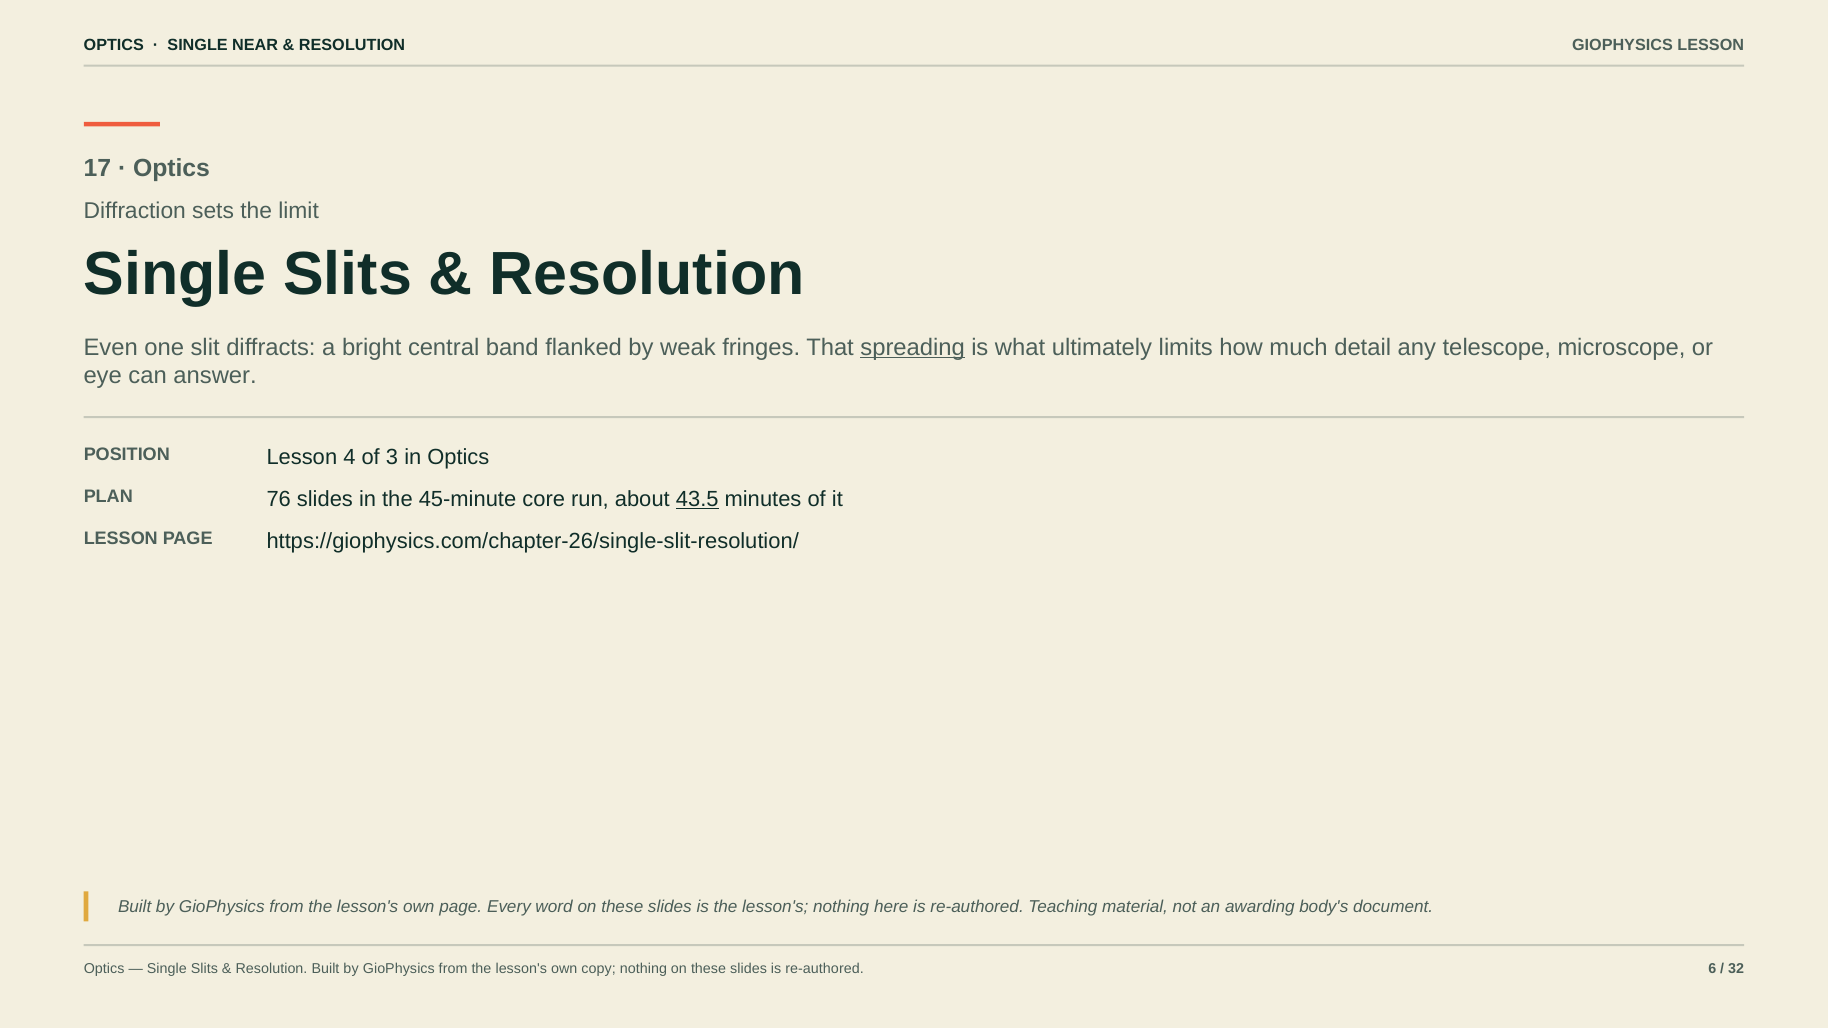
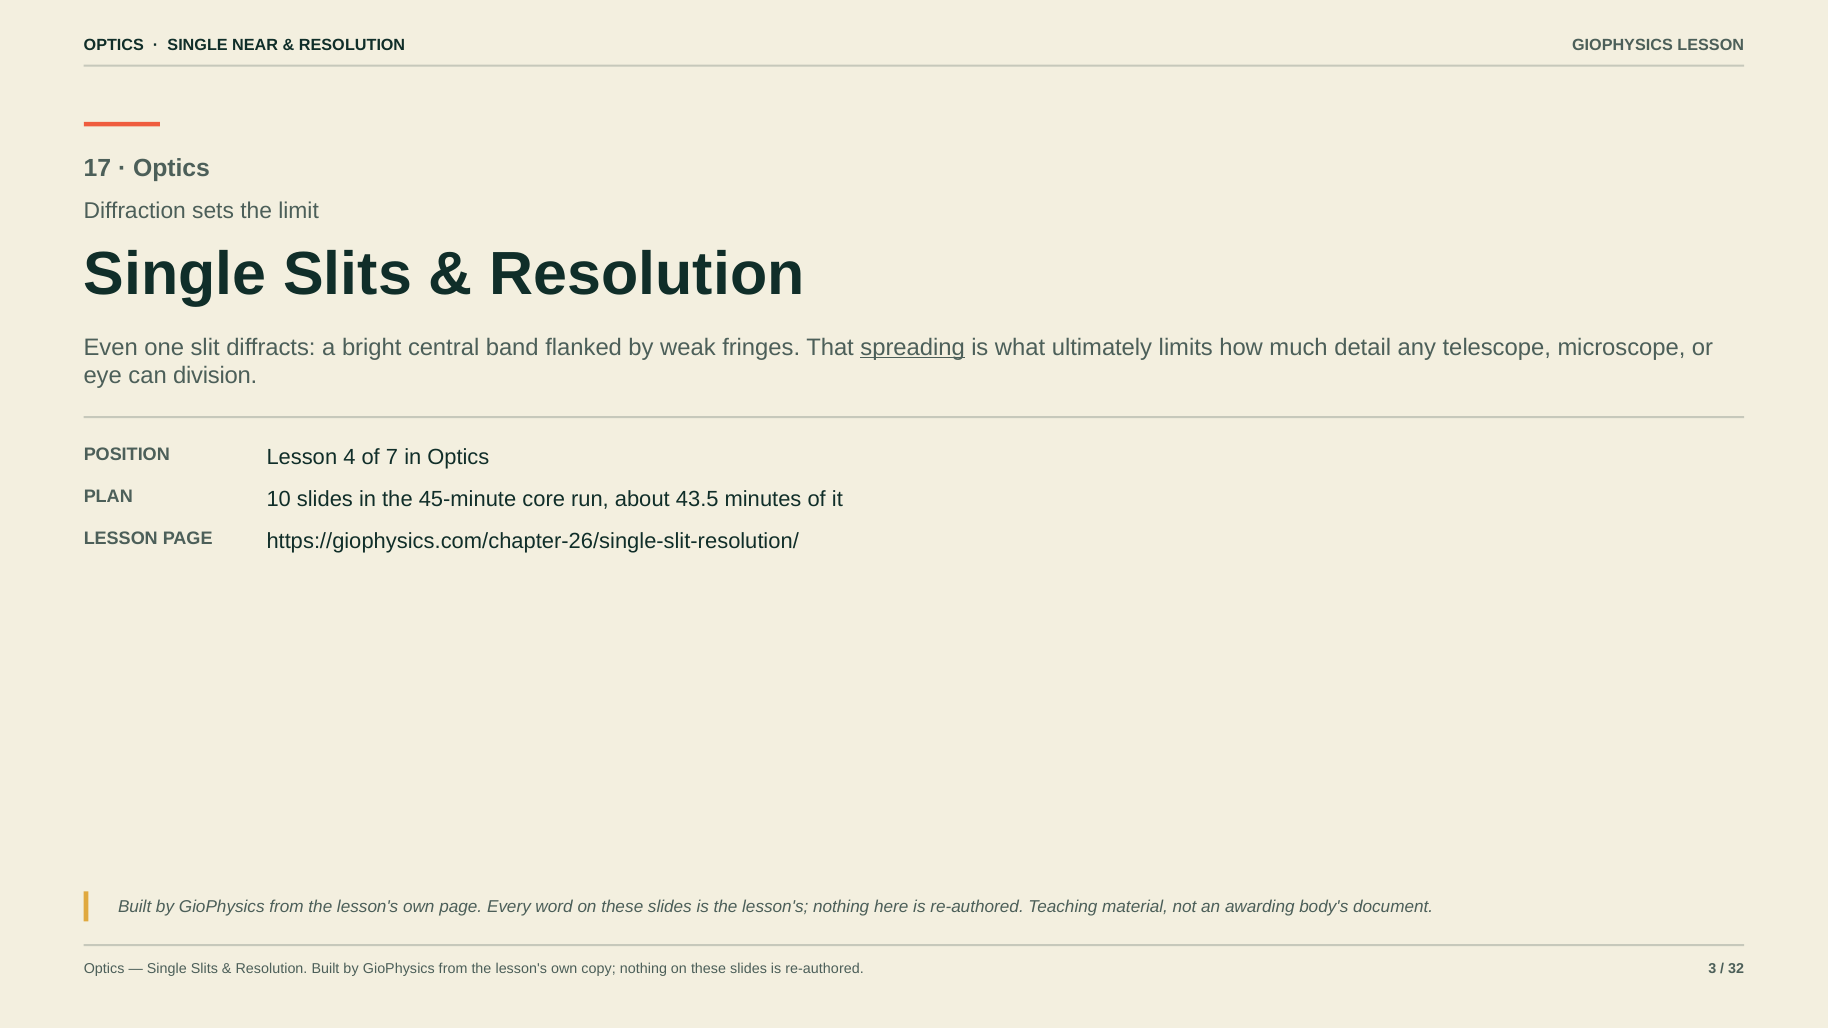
answer: answer -> division
3: 3 -> 7
76: 76 -> 10
43.5 underline: present -> none
6: 6 -> 3
